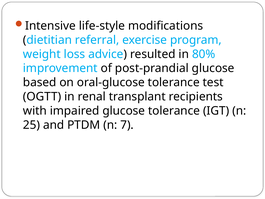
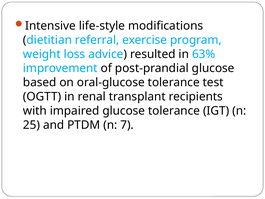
80%: 80% -> 63%
